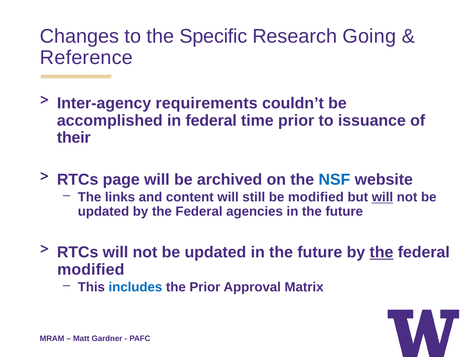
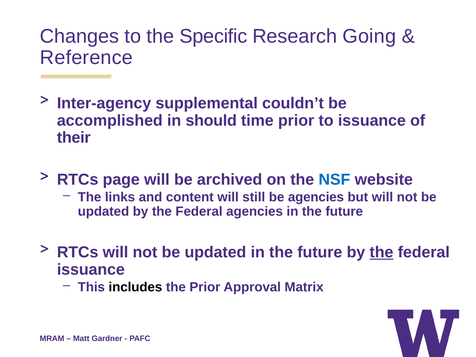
requirements: requirements -> supplemental
in federal: federal -> should
be modified: modified -> agencies
will at (382, 197) underline: present -> none
modified at (91, 269): modified -> issuance
includes colour: blue -> black
